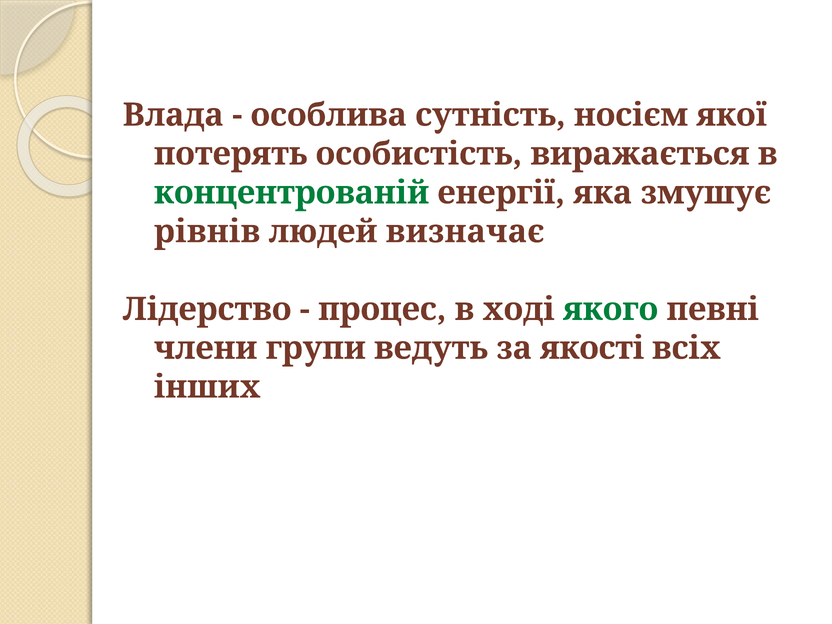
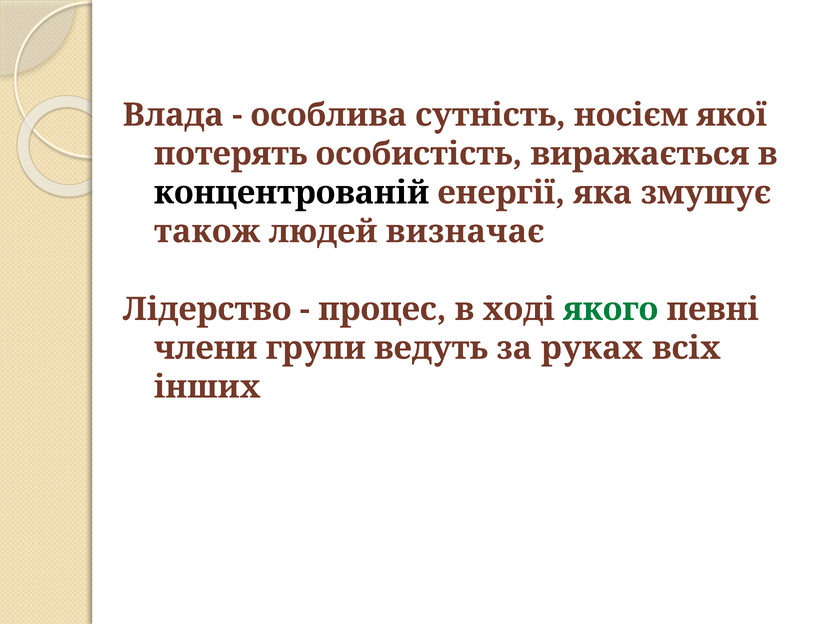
концентрованій colour: green -> black
рівнів: рівнів -> також
якості: якості -> руках
